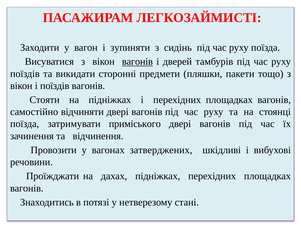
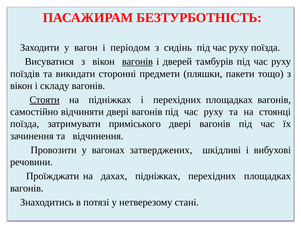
ЛЕГКОЗАЙМИСТІ: ЛЕГКОЗАЙМИСТІ -> БЕЗТУРБОТНІСТЬ
зупиняти: зупиняти -> періодом
і поїздів: поїздів -> складу
Стояти underline: none -> present
